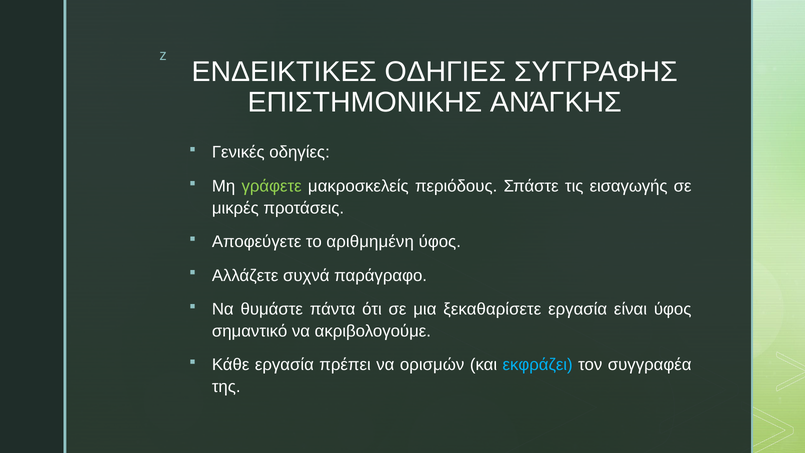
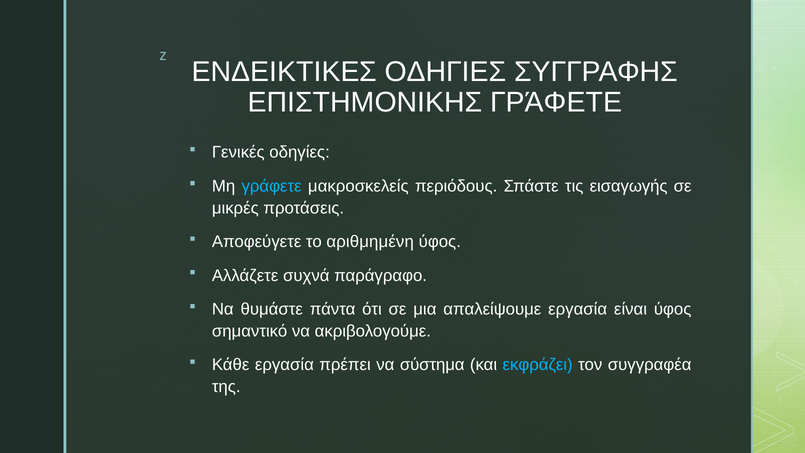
ΕΠΙΣΤΗΜΟΝΙΚΗΣ ΑΝΆΓΚΗΣ: ΑΝΆΓΚΗΣ -> ΓΡΆΦΕΤΕ
γράφετε at (272, 186) colour: light green -> light blue
ξεκαθαρίσετε: ξεκαθαρίσετε -> απαλείψουμε
ορισμών: ορισμών -> σύστημα
